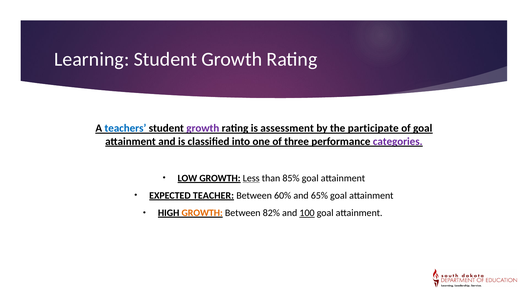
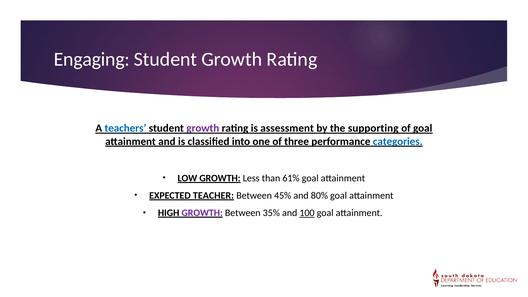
Learning: Learning -> Engaging
participate: participate -> supporting
categories colour: purple -> blue
Less underline: present -> none
85%: 85% -> 61%
60%: 60% -> 45%
65%: 65% -> 80%
GROWTH at (202, 213) colour: orange -> purple
82%: 82% -> 35%
